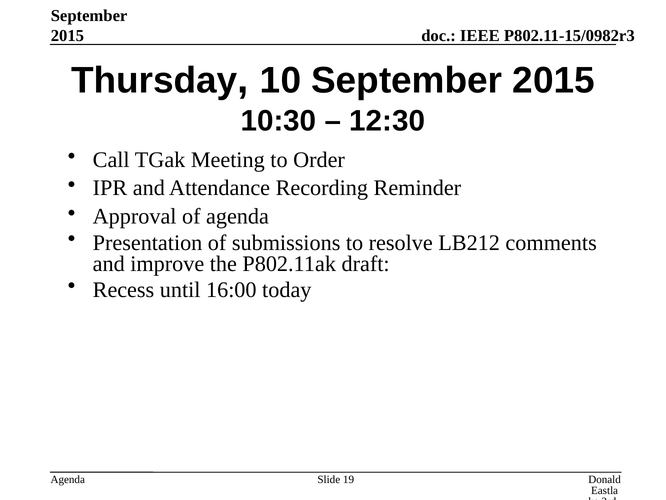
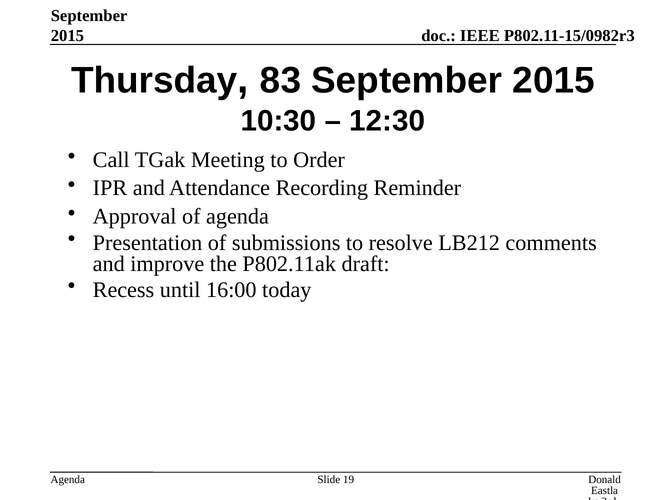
10: 10 -> 83
